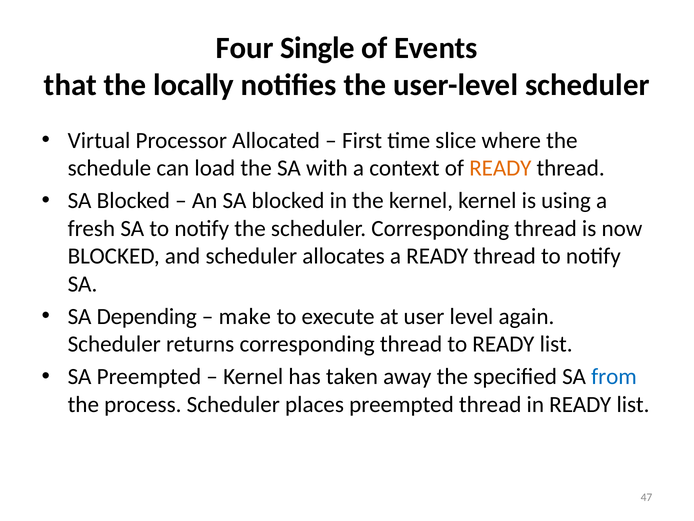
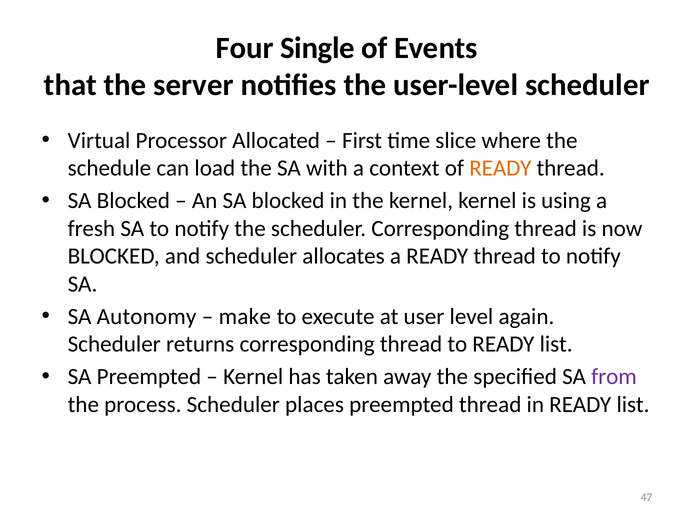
locally: locally -> server
Depending: Depending -> Autonomy
from colour: blue -> purple
